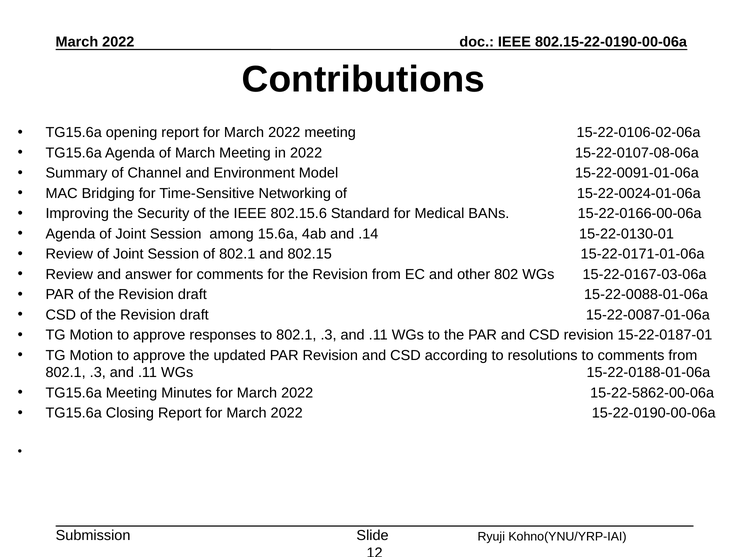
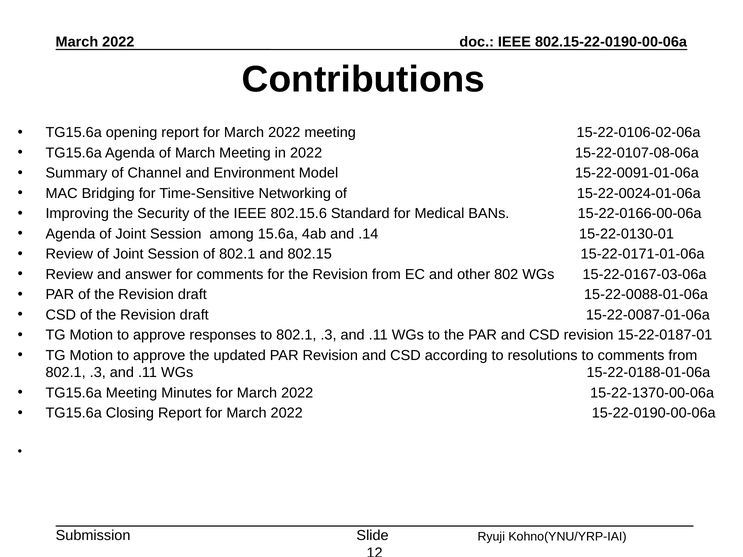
15-22-5862-00-06a: 15-22-5862-00-06a -> 15-22-1370-00-06a
